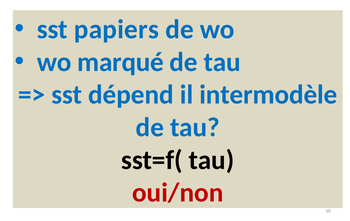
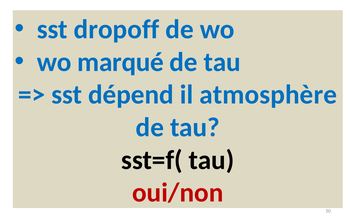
papiers: papiers -> dropoff
intermodèle: intermodèle -> atmosphère
